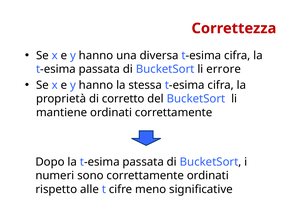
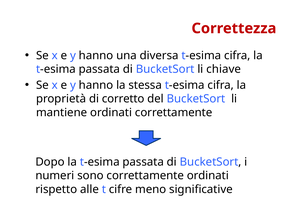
errore: errore -> chiave
